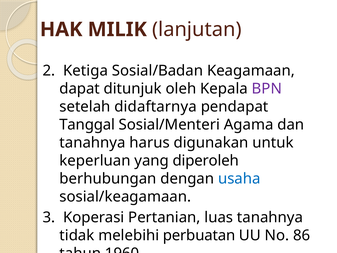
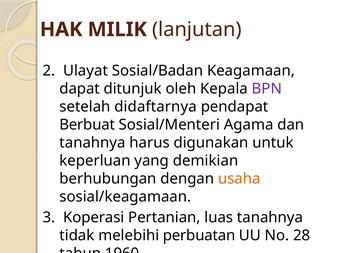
Ketiga: Ketiga -> Ulayat
Tanggal: Tanggal -> Berbuat
diperoleh: diperoleh -> demikian
usaha colour: blue -> orange
86: 86 -> 28
